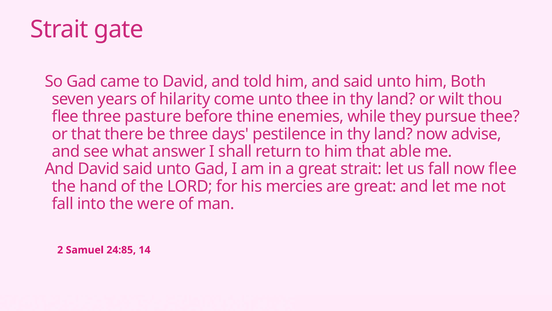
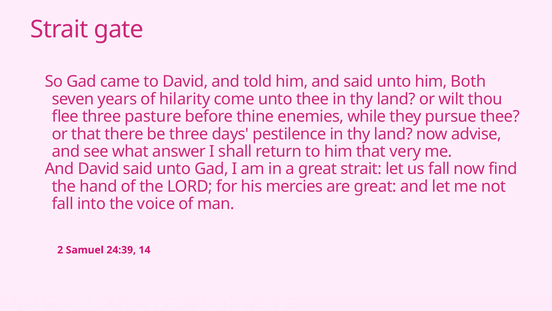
able: able -> very
now flee: flee -> find
were: were -> voice
24:85: 24:85 -> 24:39
